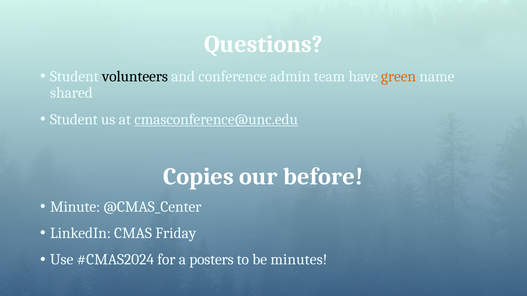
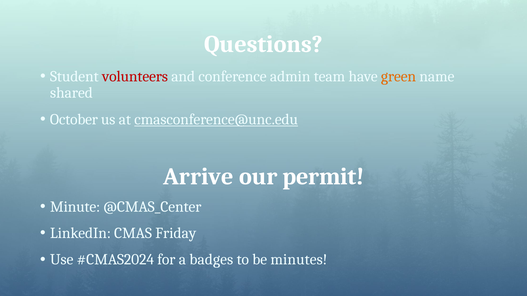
volunteers colour: black -> red
Student at (74, 120): Student -> October
Copies: Copies -> Arrive
before: before -> permit
posters: posters -> badges
